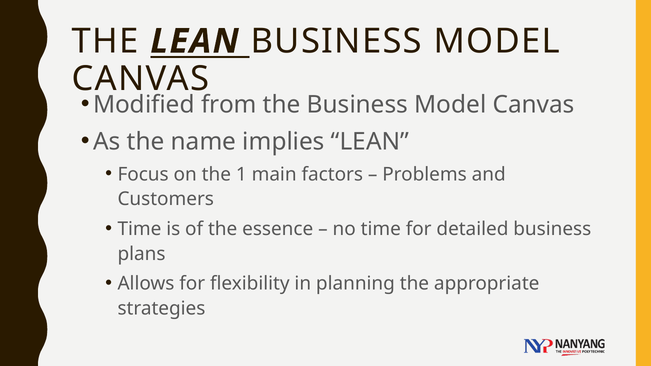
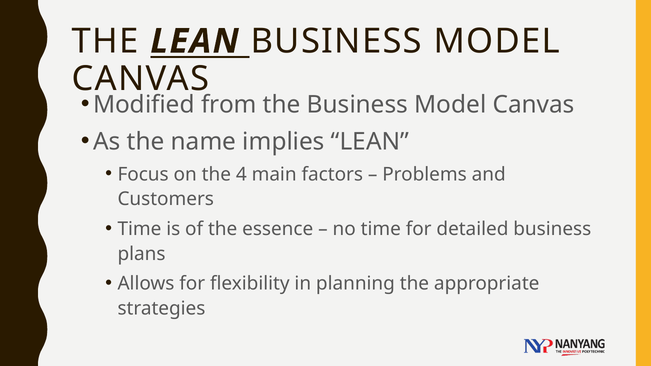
1: 1 -> 4
